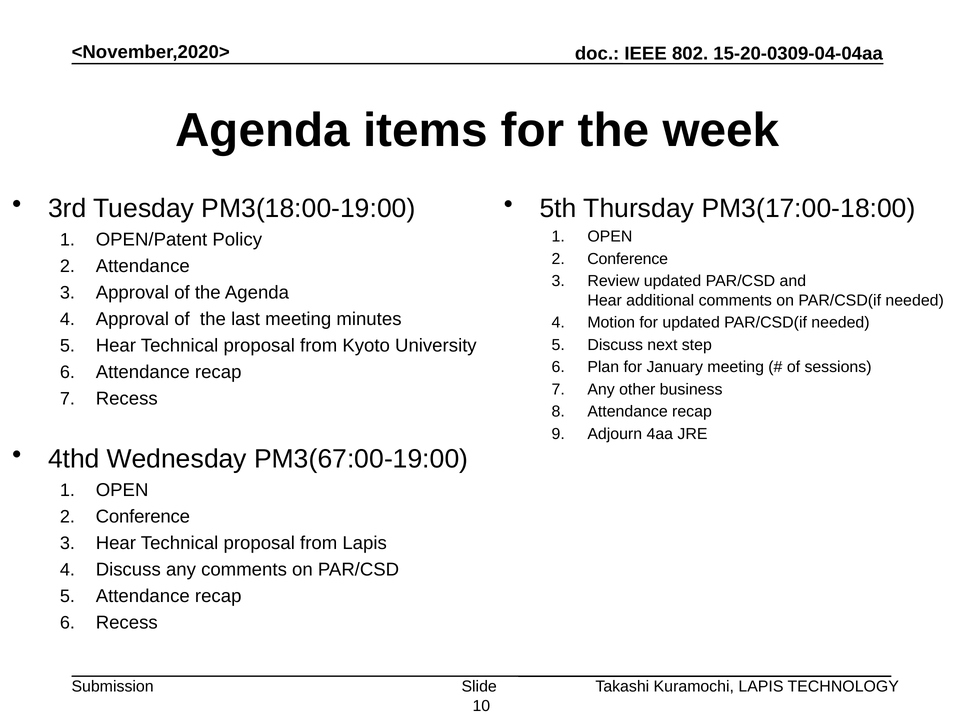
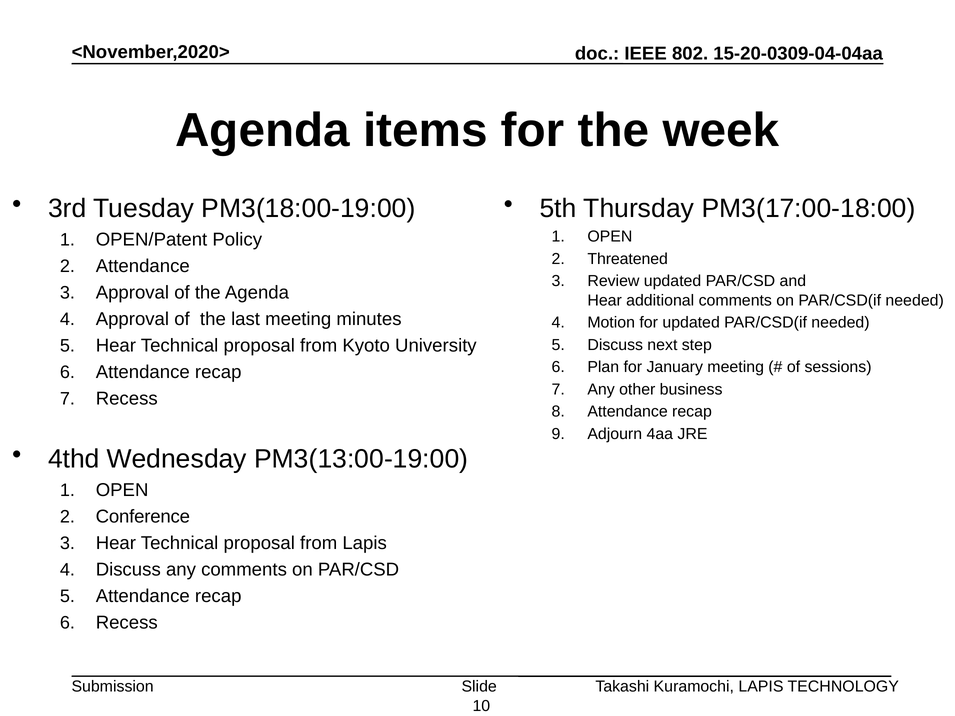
Conference at (628, 259): Conference -> Threatened
PM3(67:00-19:00: PM3(67:00-19:00 -> PM3(13:00-19:00
